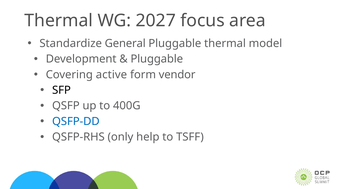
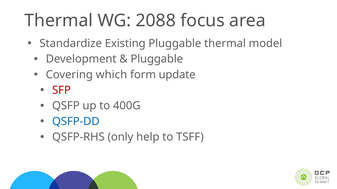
2027: 2027 -> 2088
General: General -> Existing
active: active -> which
vendor: vendor -> update
SFP colour: black -> red
